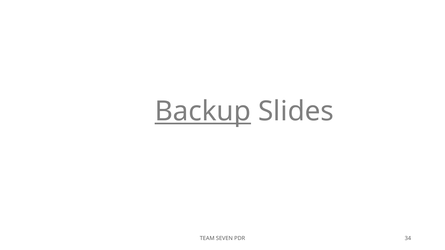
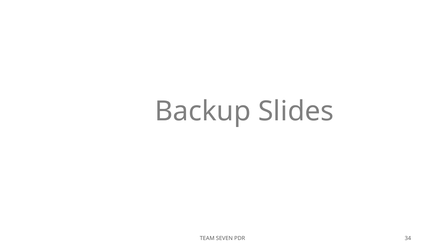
Backup underline: present -> none
